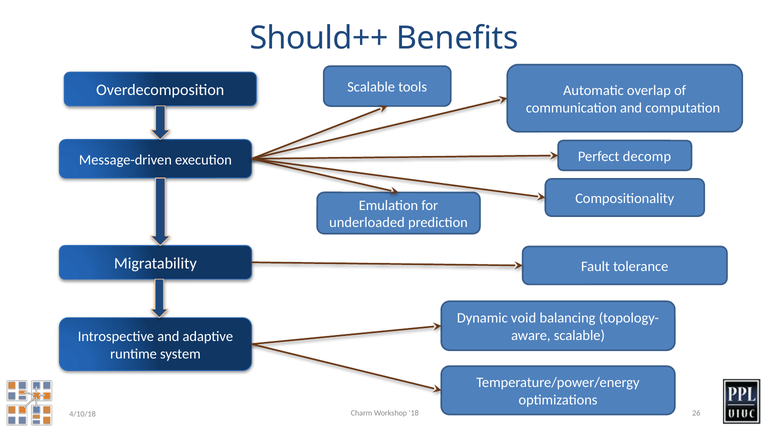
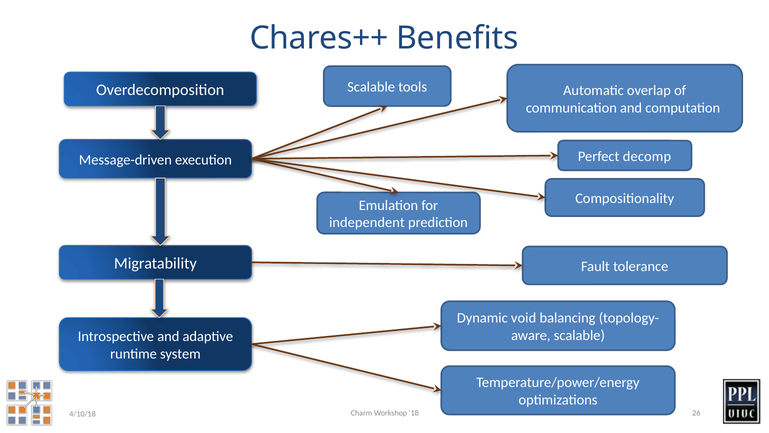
Should++: Should++ -> Chares++
underloaded: underloaded -> independent
